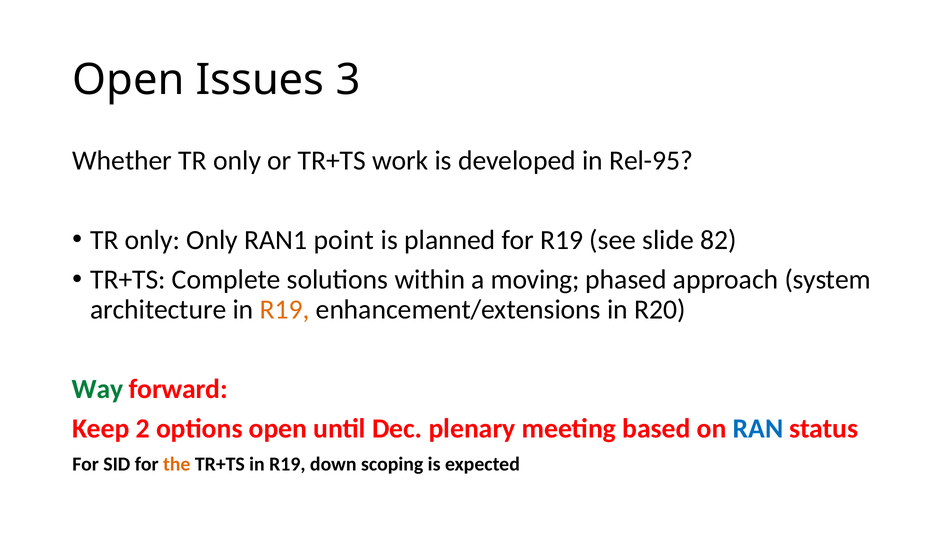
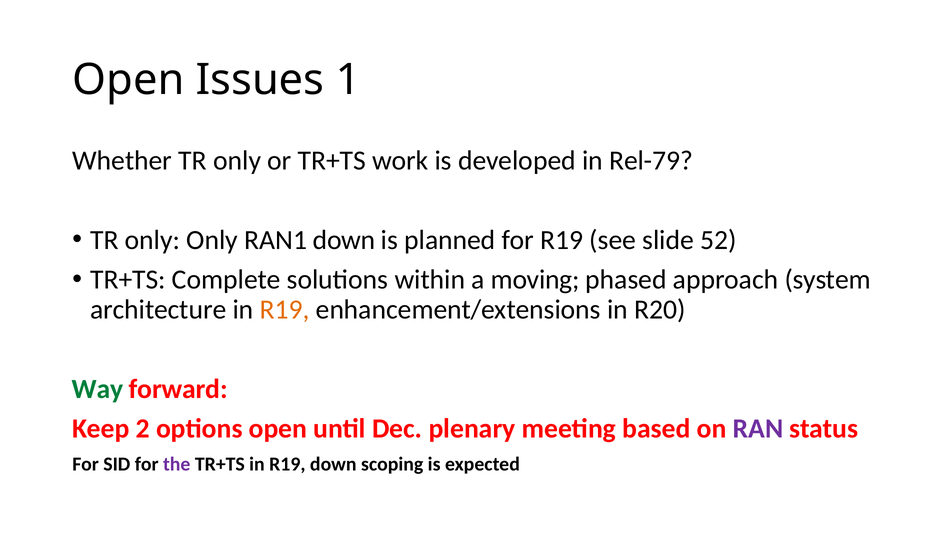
3: 3 -> 1
Rel-95: Rel-95 -> Rel-79
RAN1 point: point -> down
82: 82 -> 52
RAN colour: blue -> purple
the colour: orange -> purple
